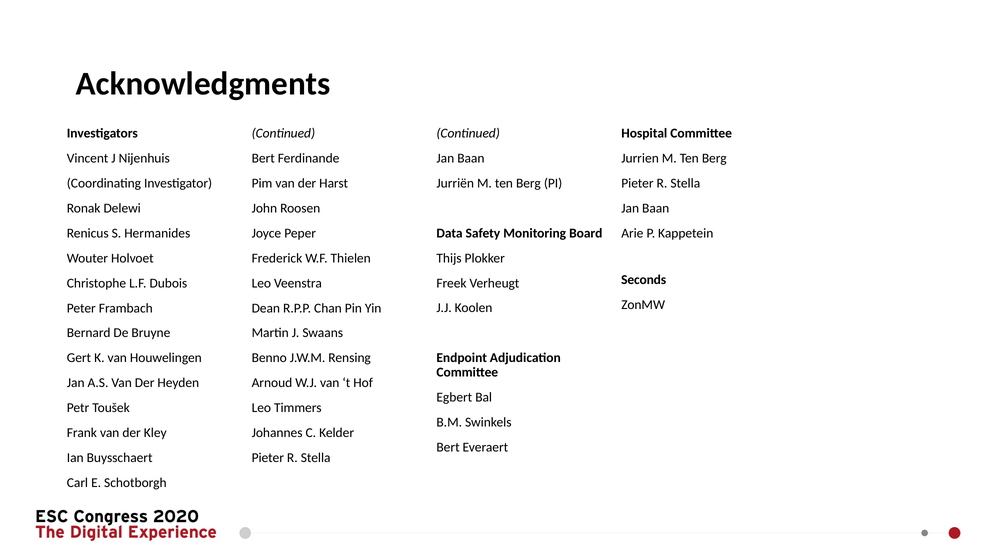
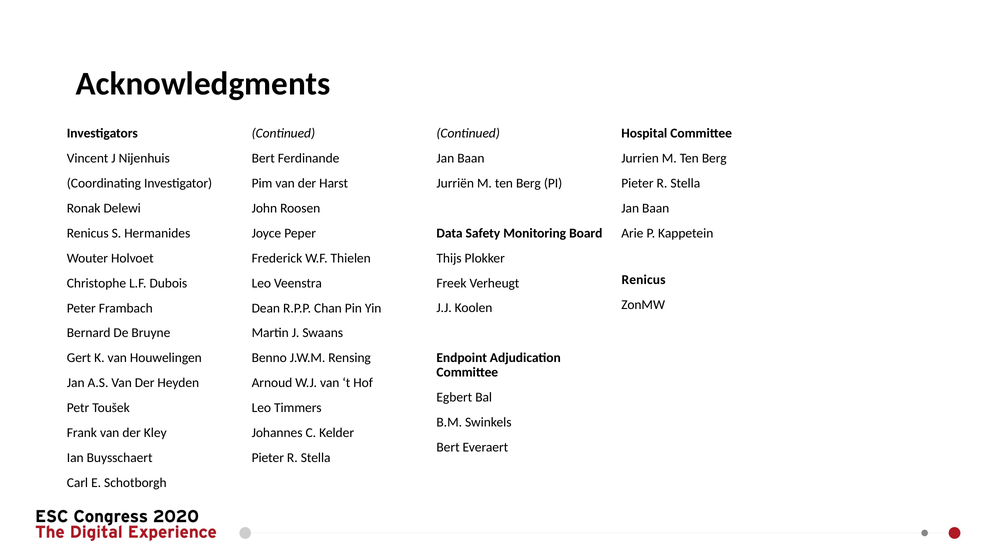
Seconds at (644, 280): Seconds -> Renicus
